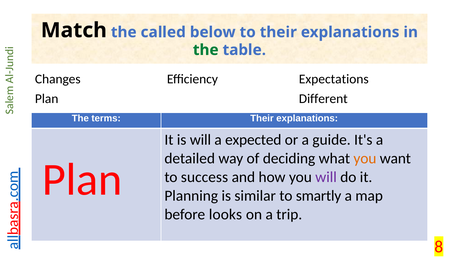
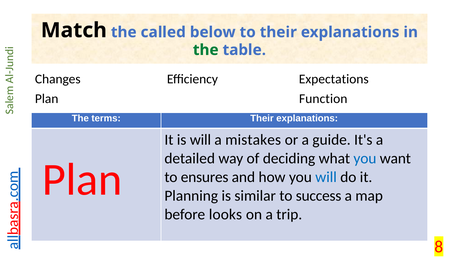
Different: Different -> Function
expected: expected -> mistakes
you at (365, 158) colour: orange -> blue
success: success -> ensures
will at (326, 177) colour: purple -> blue
smartly: smartly -> success
